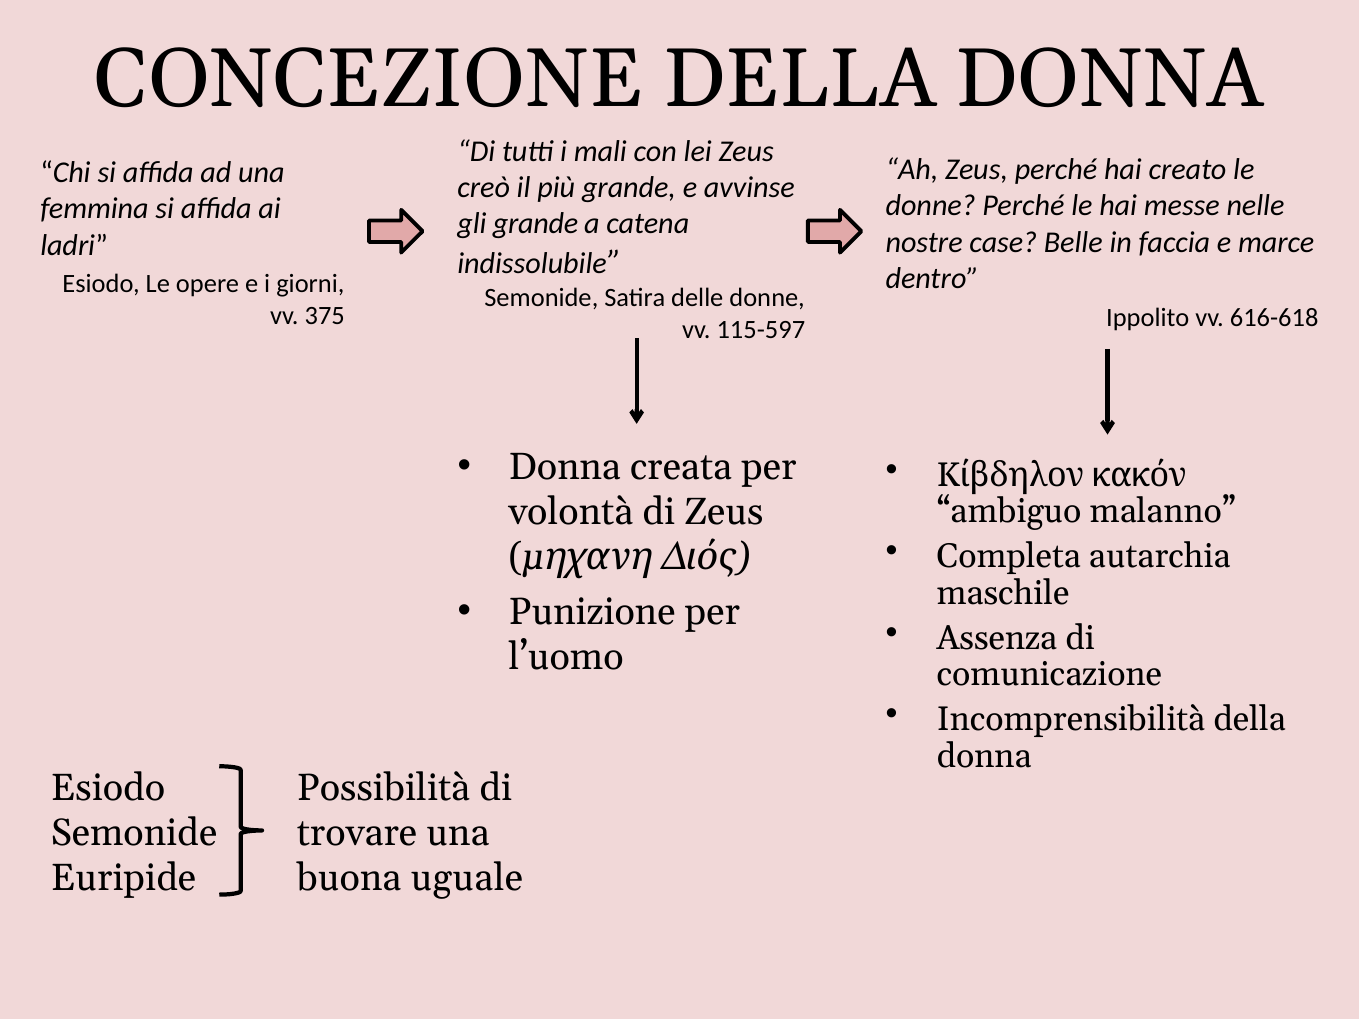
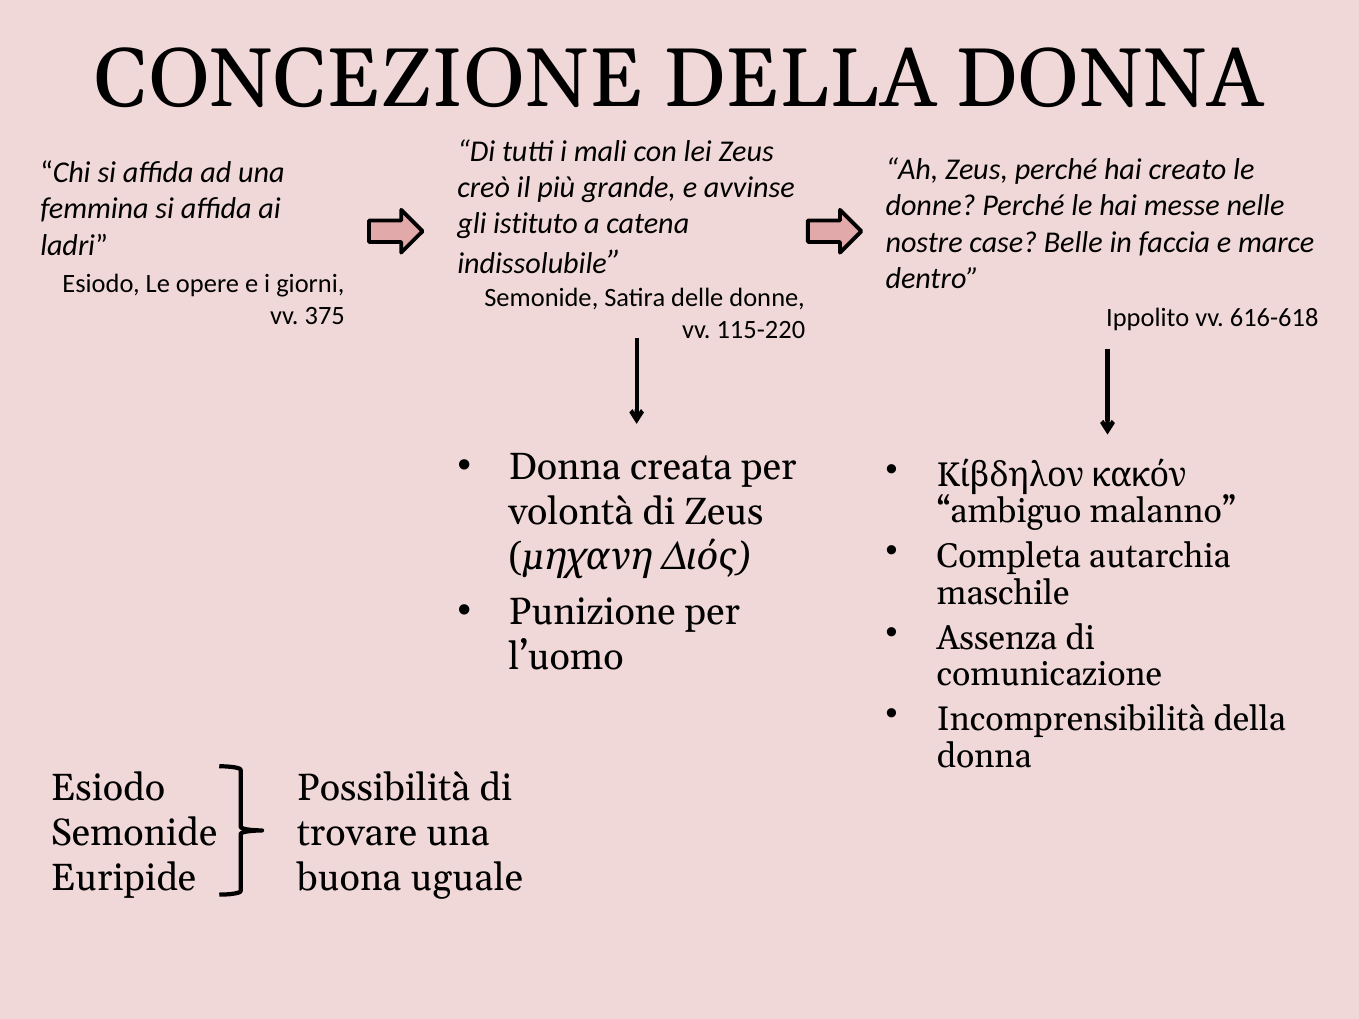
gli grande: grande -> istituto
115-597: 115-597 -> 115-220
